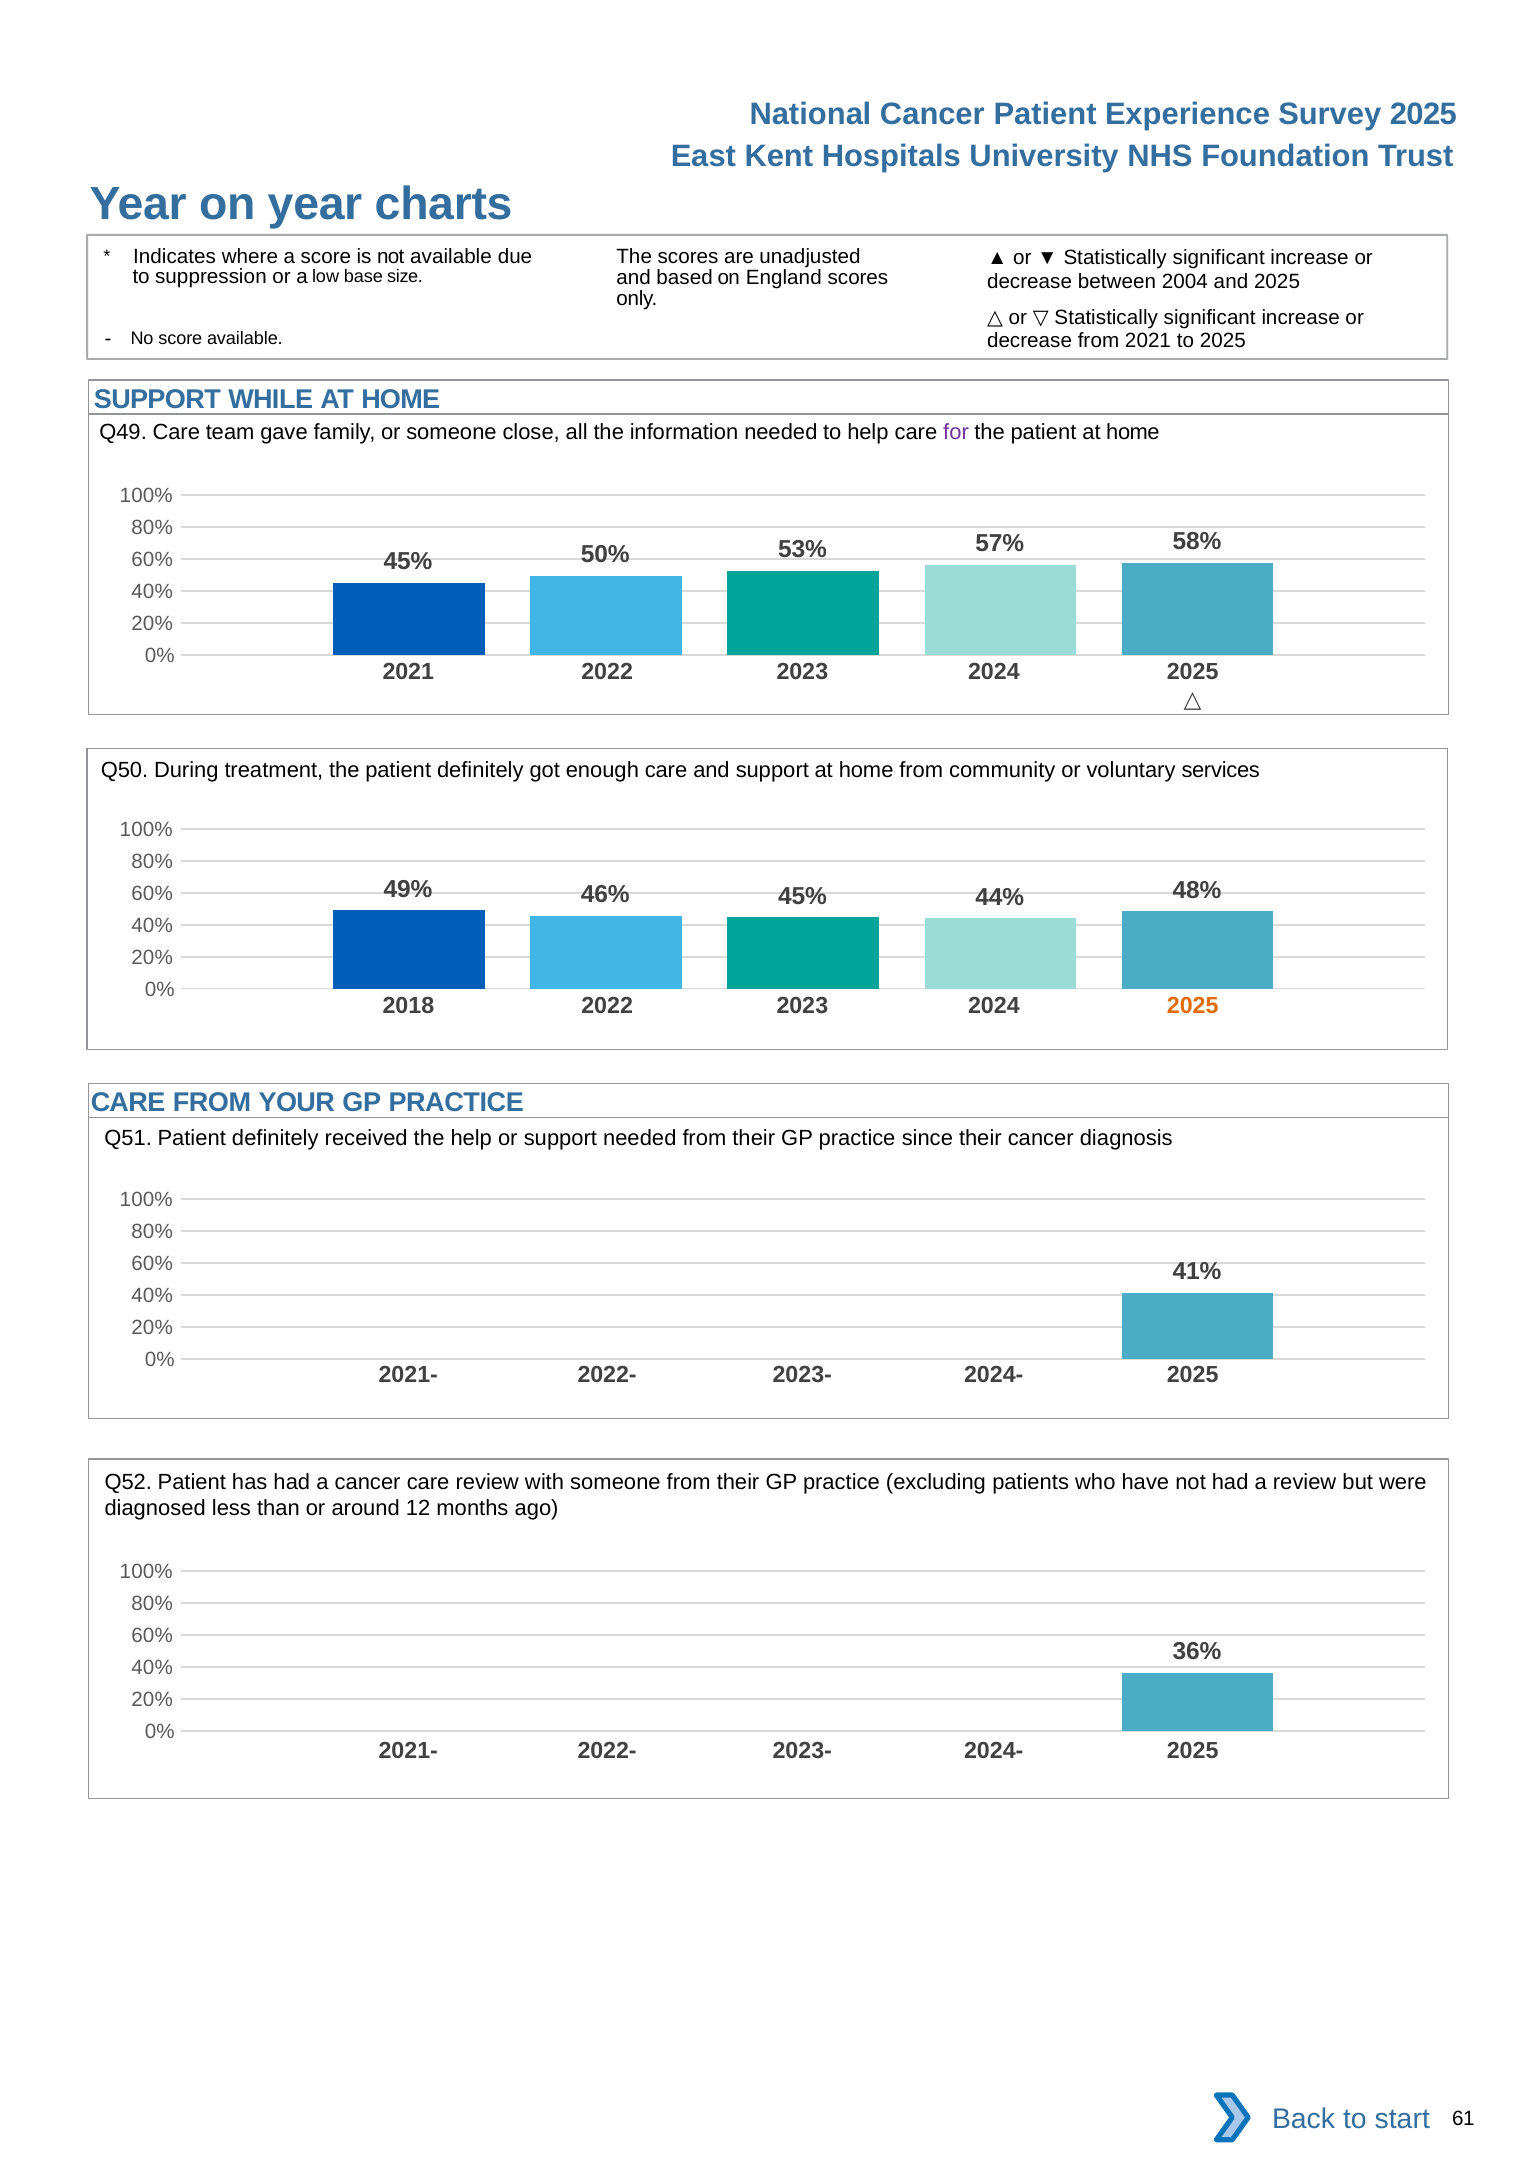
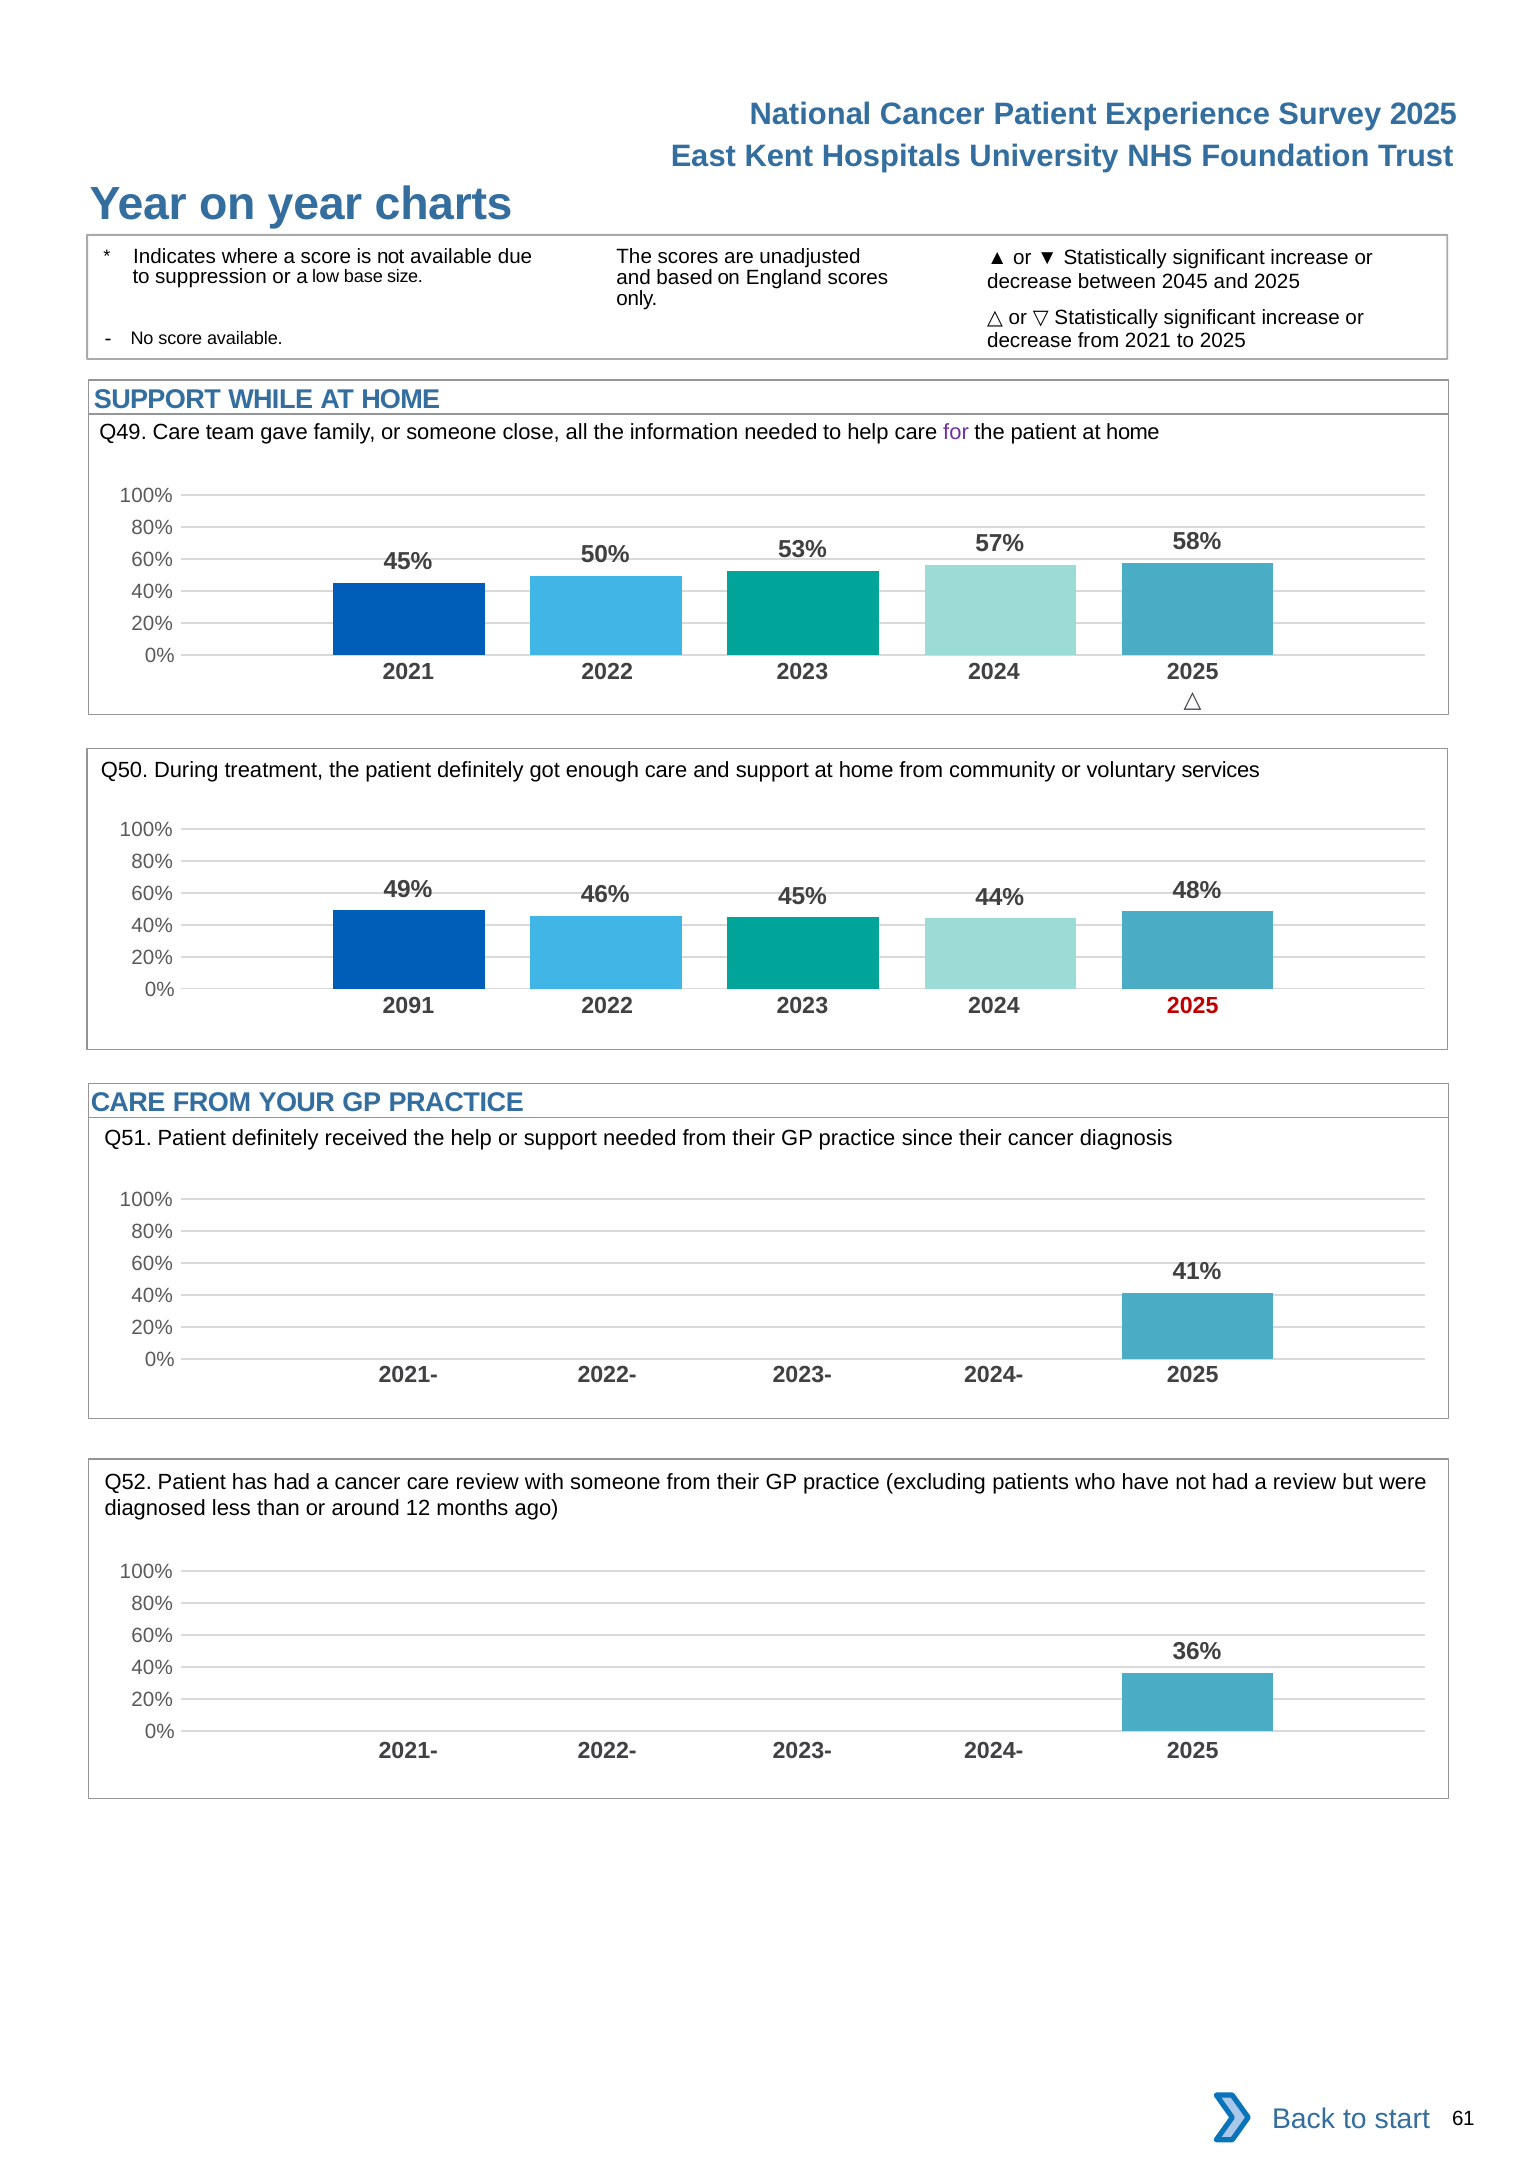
2004: 2004 -> 2045
2018: 2018 -> 2091
2025 at (1193, 1006) colour: orange -> red
